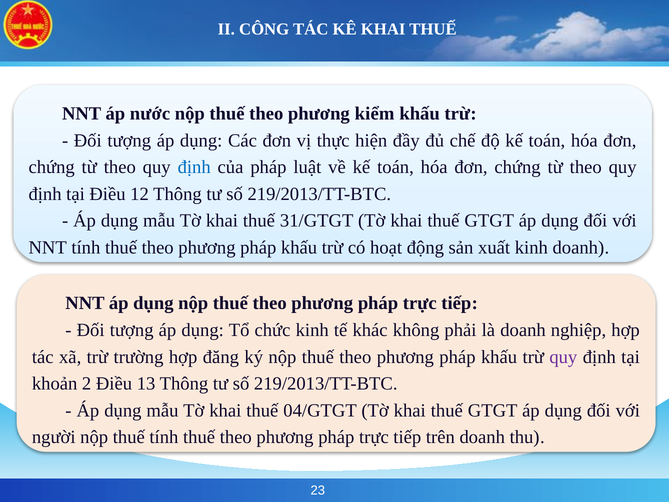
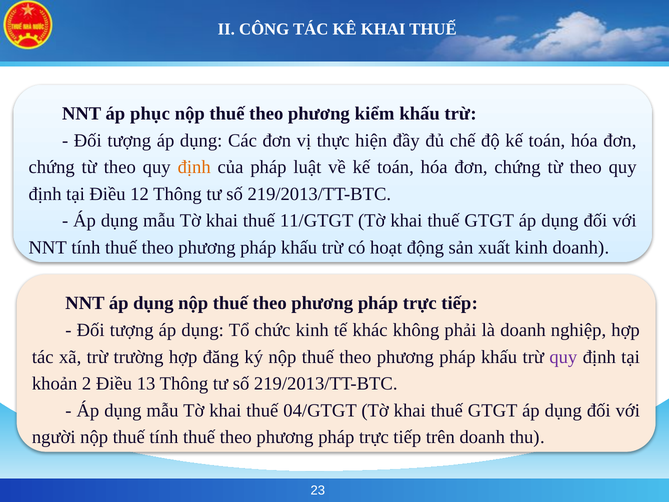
nước: nước -> phục
định at (194, 167) colour: blue -> orange
31/GTGT: 31/GTGT -> 11/GTGT
